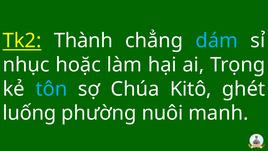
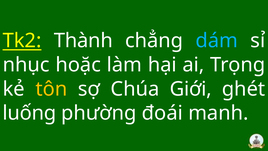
tôn colour: light blue -> yellow
Kitô: Kitô -> Giới
nuôi: nuôi -> đoái
